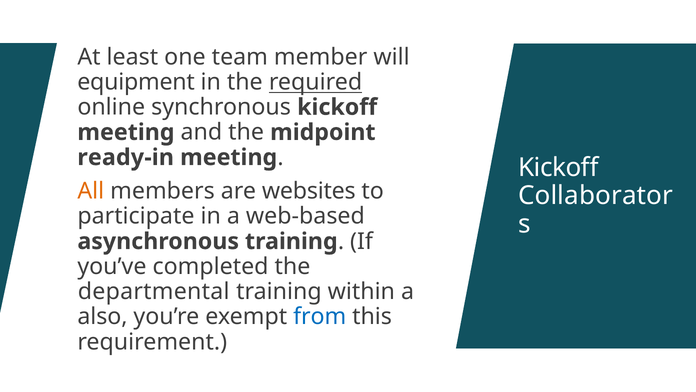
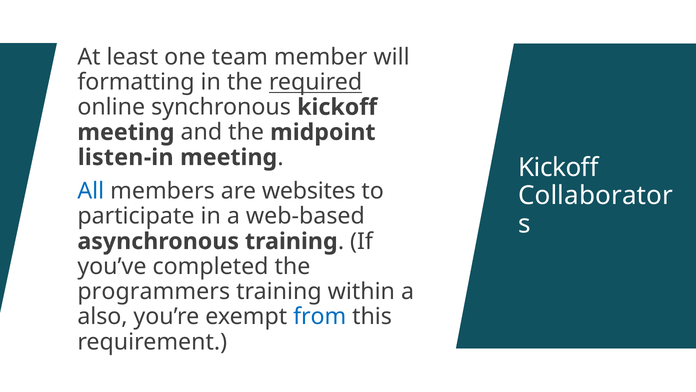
equipment: equipment -> formatting
ready-in: ready-in -> listen-in
All colour: orange -> blue
departmental: departmental -> programmers
